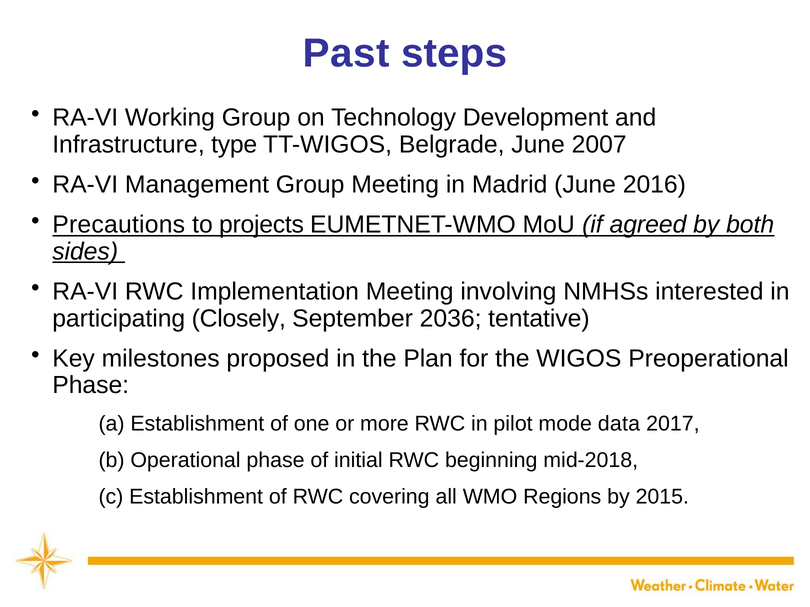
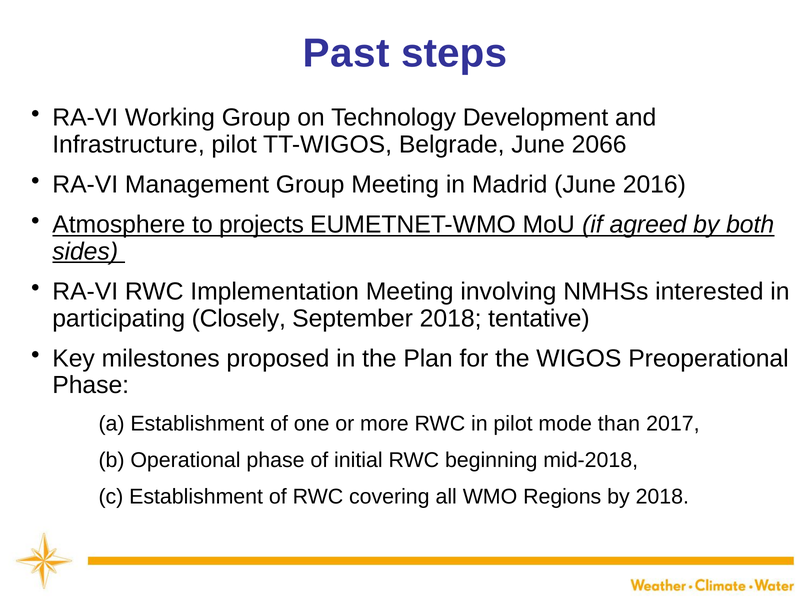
Infrastructure type: type -> pilot
2007: 2007 -> 2066
Precautions: Precautions -> Atmosphere
September 2036: 2036 -> 2018
data: data -> than
by 2015: 2015 -> 2018
